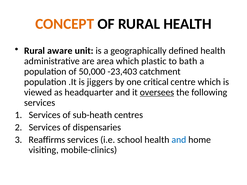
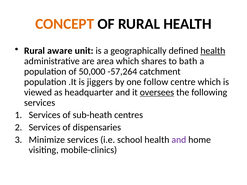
health at (213, 51) underline: none -> present
plastic: plastic -> shares
-23,403: -23,403 -> -57,264
critical: critical -> follow
Reaffirms: Reaffirms -> Minimize
and at (179, 140) colour: blue -> purple
